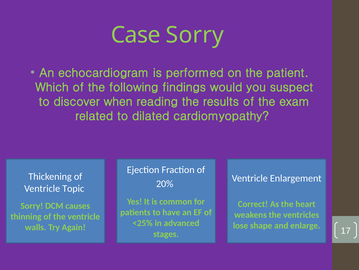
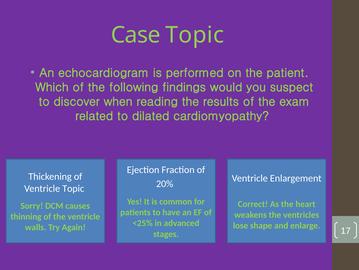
Case Sorry: Sorry -> Topic
